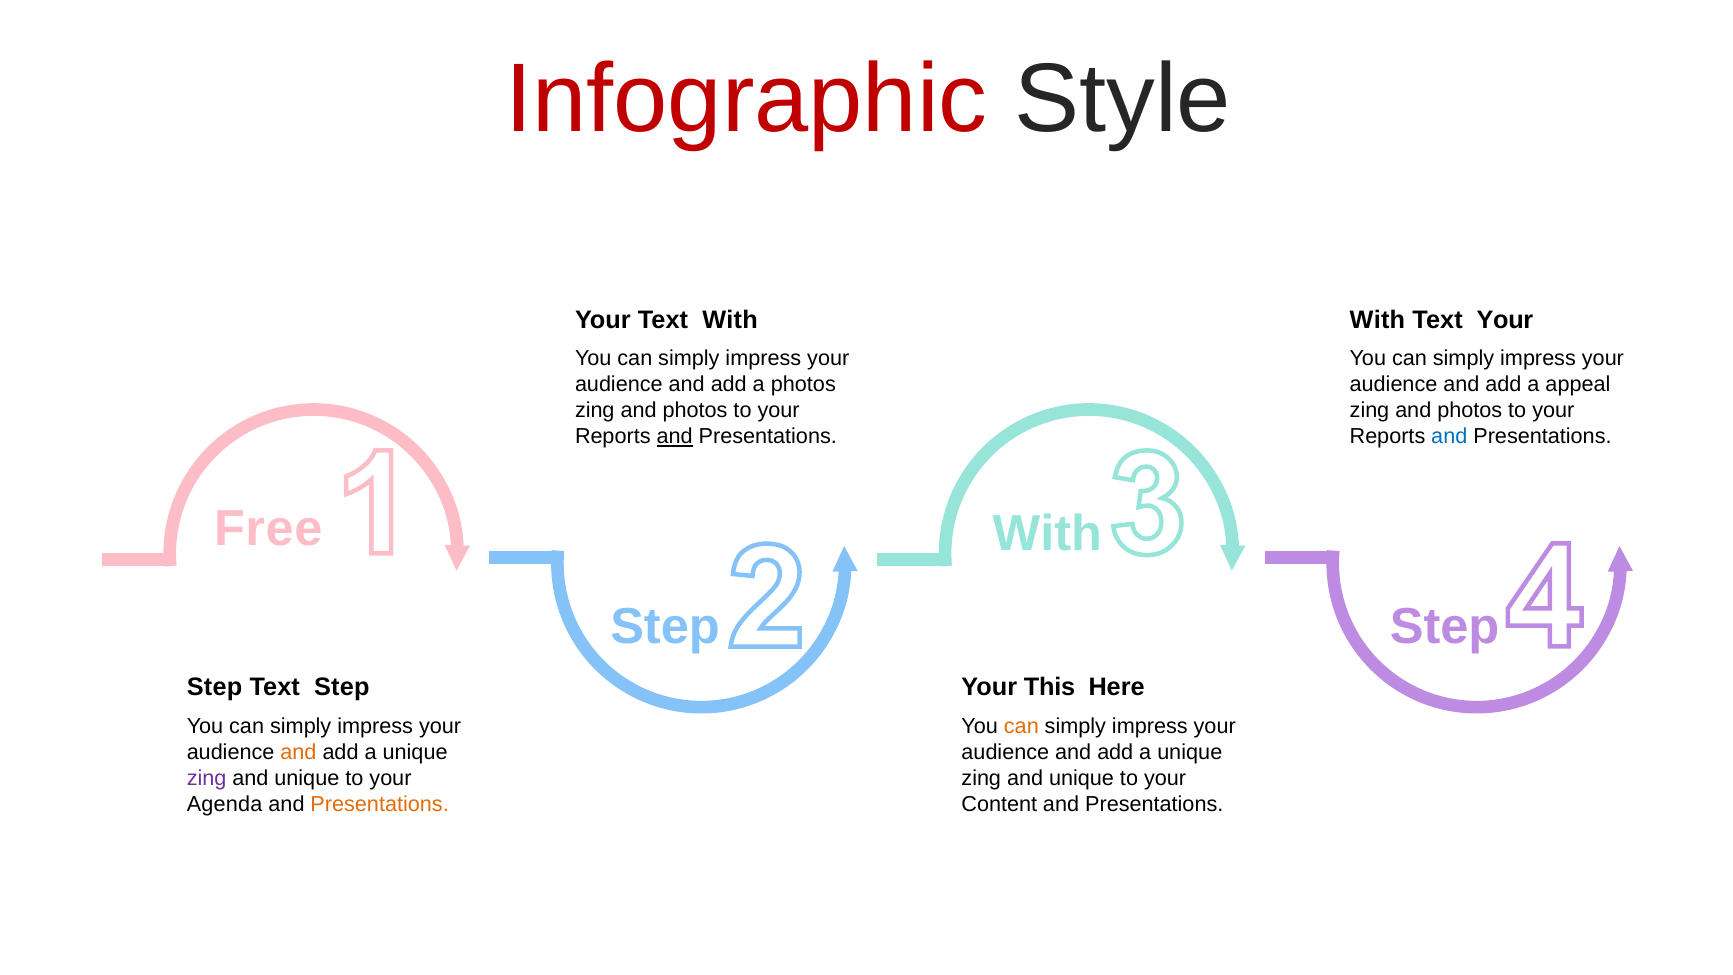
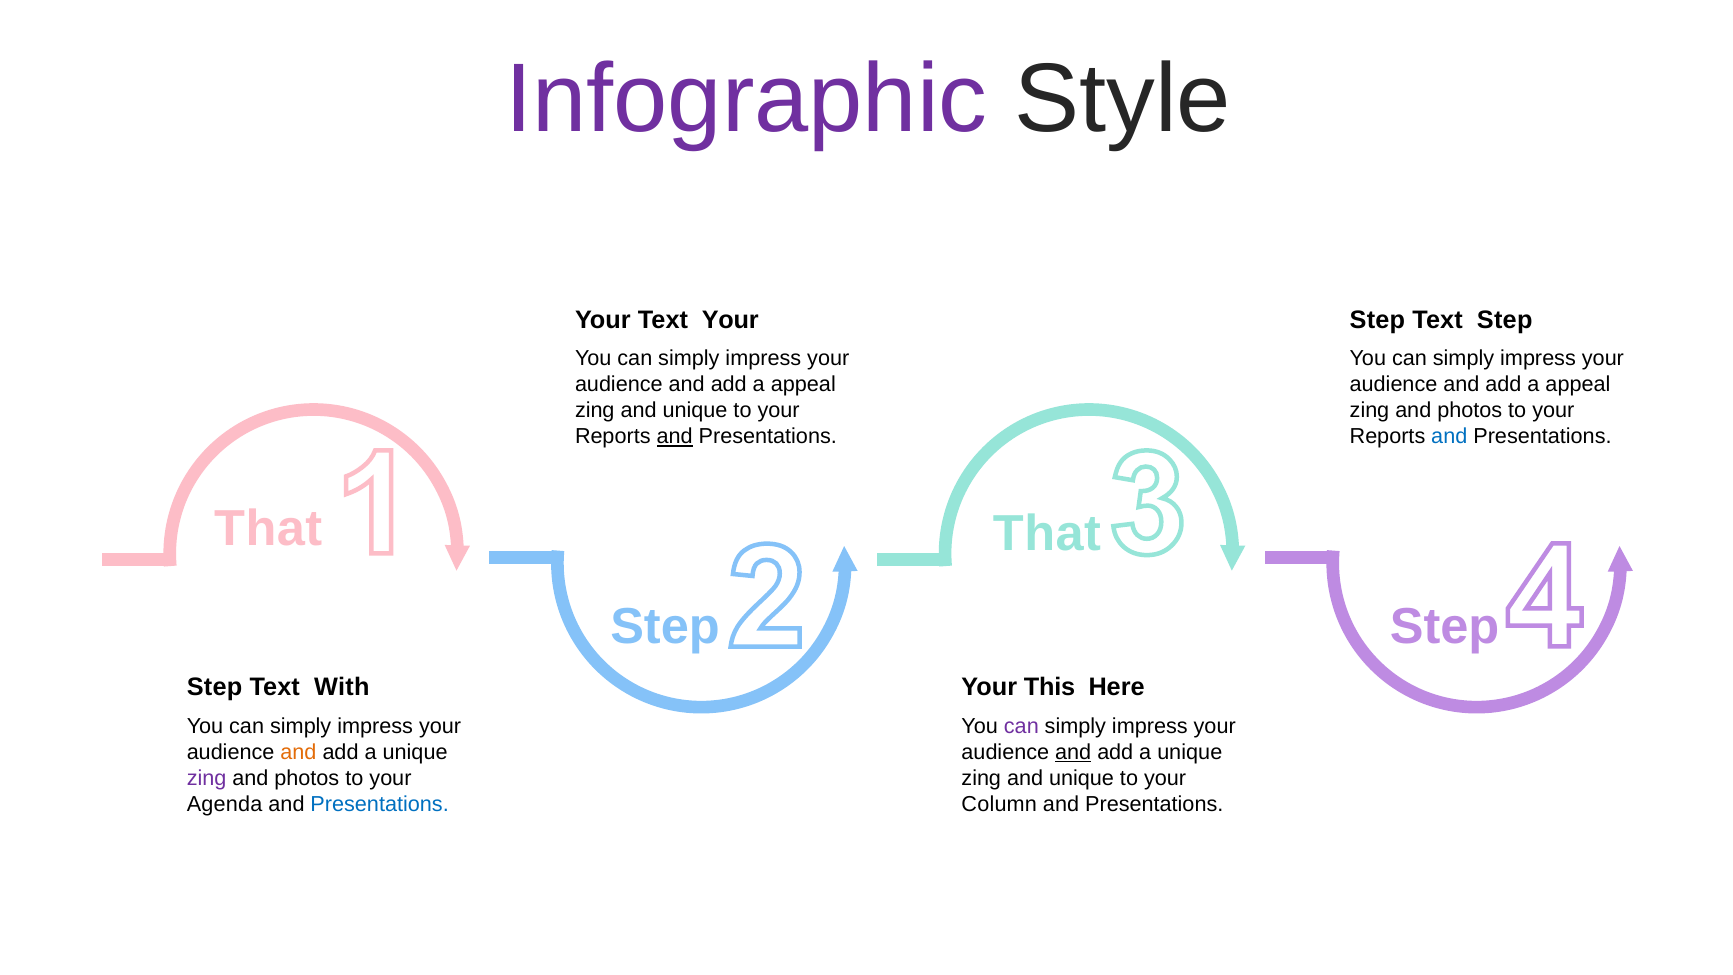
Infographic colour: red -> purple
Text With: With -> Your
With at (1377, 320): With -> Step
Text Your: Your -> Step
photos at (803, 384): photos -> appeal
photos at (695, 410): photos -> unique
Free at (268, 529): Free -> That
With at (1047, 534): With -> That
Text Step: Step -> With
can at (1021, 726) colour: orange -> purple
and at (1073, 752) underline: none -> present
unique at (307, 778): unique -> photos
Presentations at (380, 804) colour: orange -> blue
Content: Content -> Column
